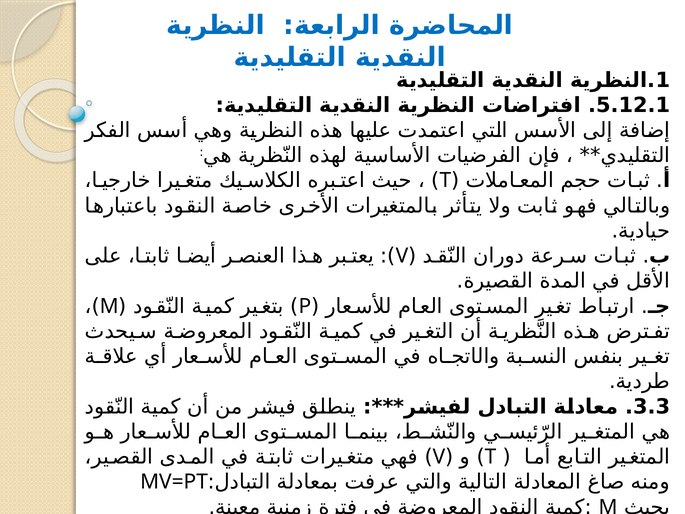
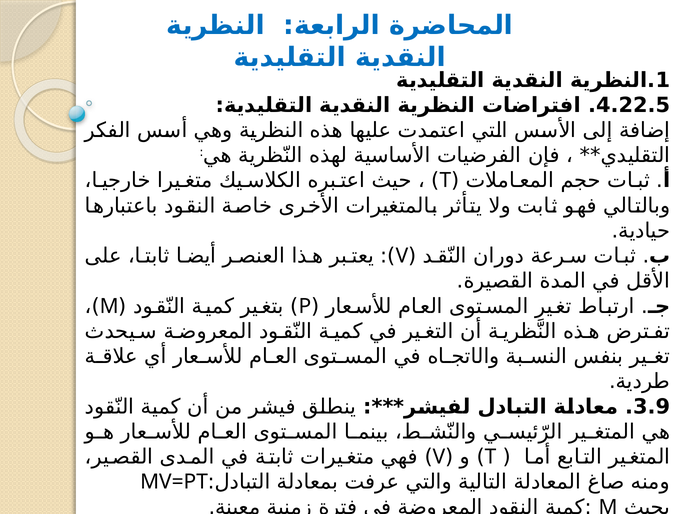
5.12.1: 5.12.1 -> 4.22.5
3.3: 3.3 -> 3.9
